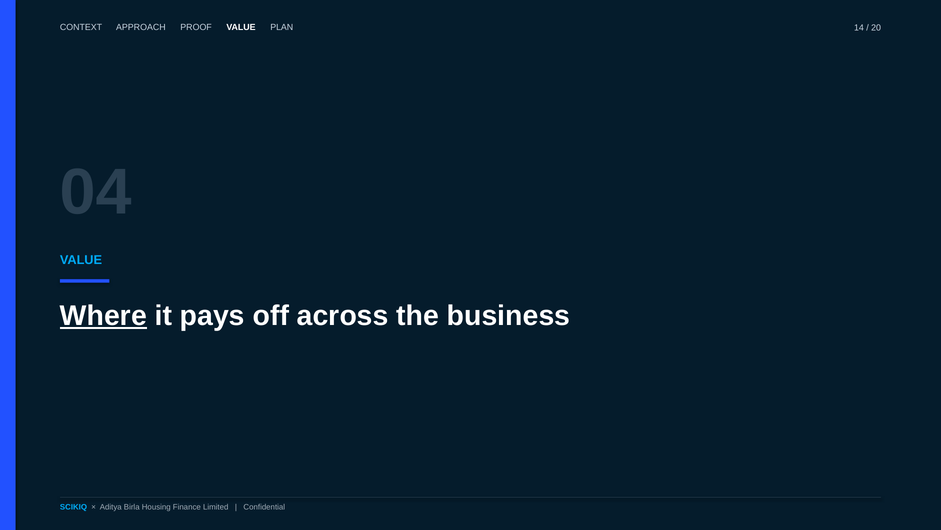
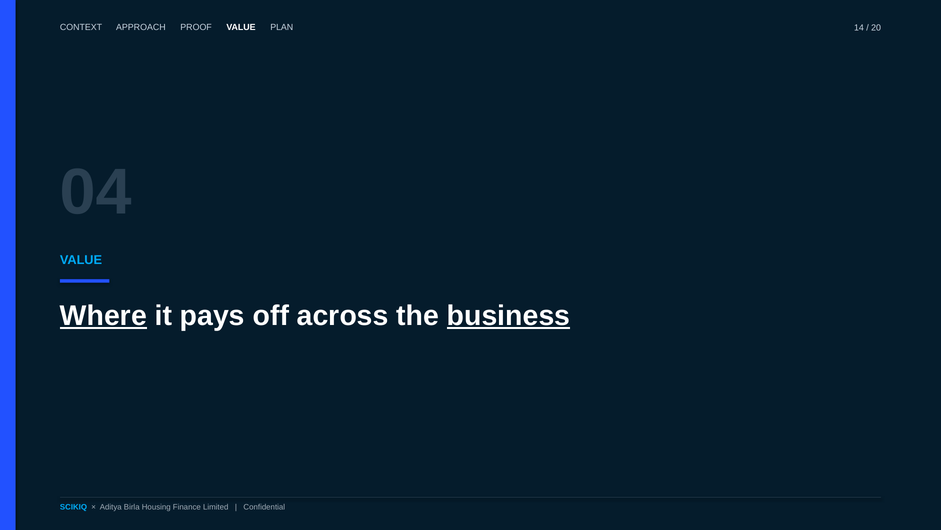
business underline: none -> present
